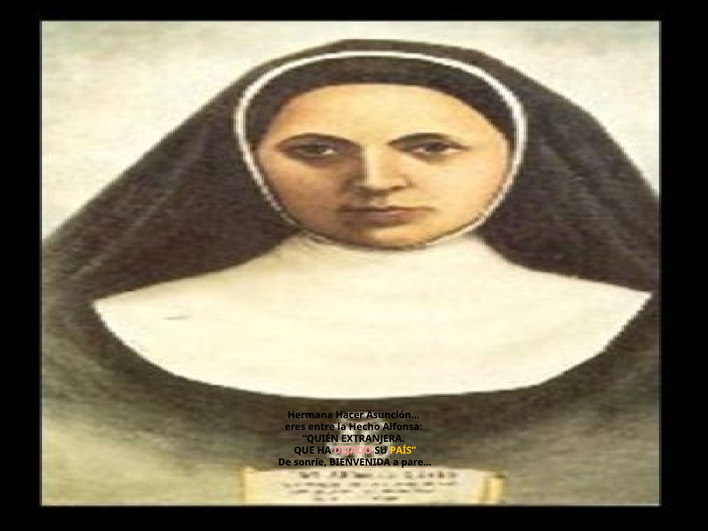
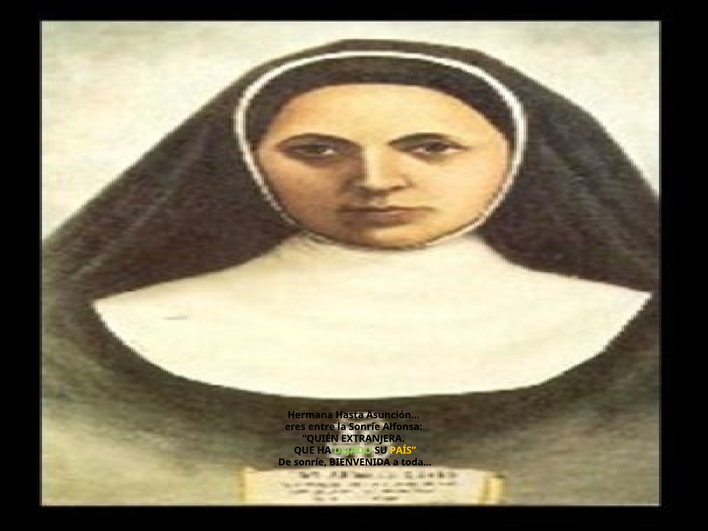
Hacer: Hacer -> Hasta
la Hecho: Hecho -> Sonríe
DEJADO colour: pink -> light green
pare…: pare… -> toda…
